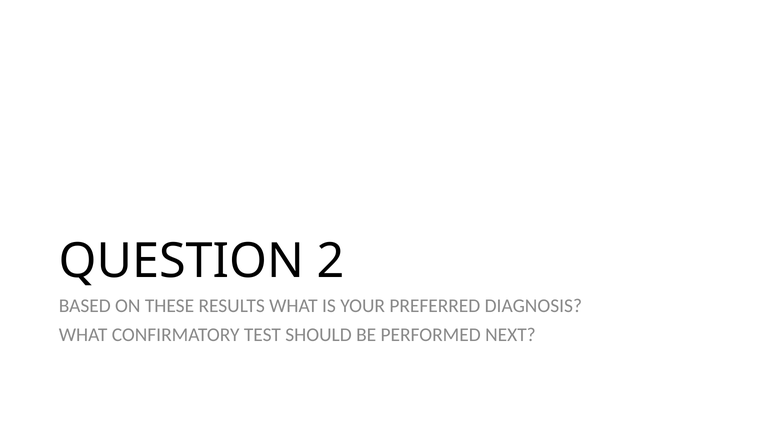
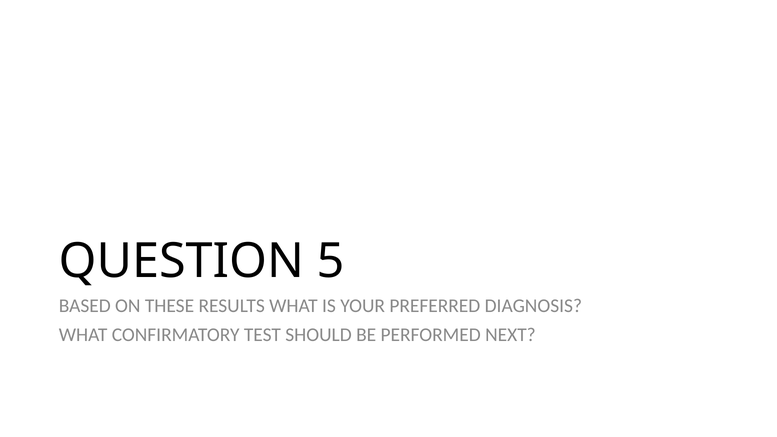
2: 2 -> 5
